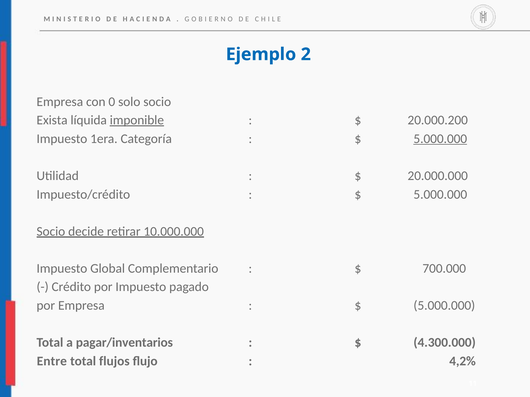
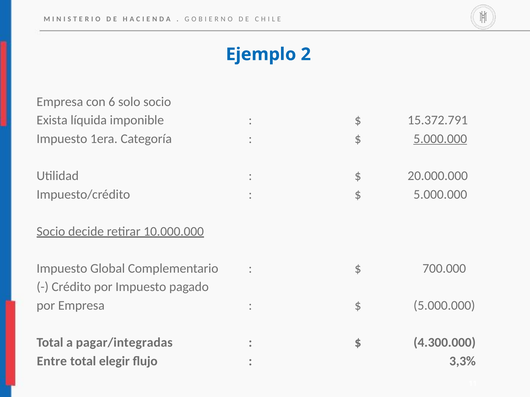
0: 0 -> 6
imponible underline: present -> none
20.000.200: 20.000.200 -> 15.372.791
pagar/inventarios: pagar/inventarios -> pagar/integradas
flujos: flujos -> elegir
4,2%: 4,2% -> 3,3%
